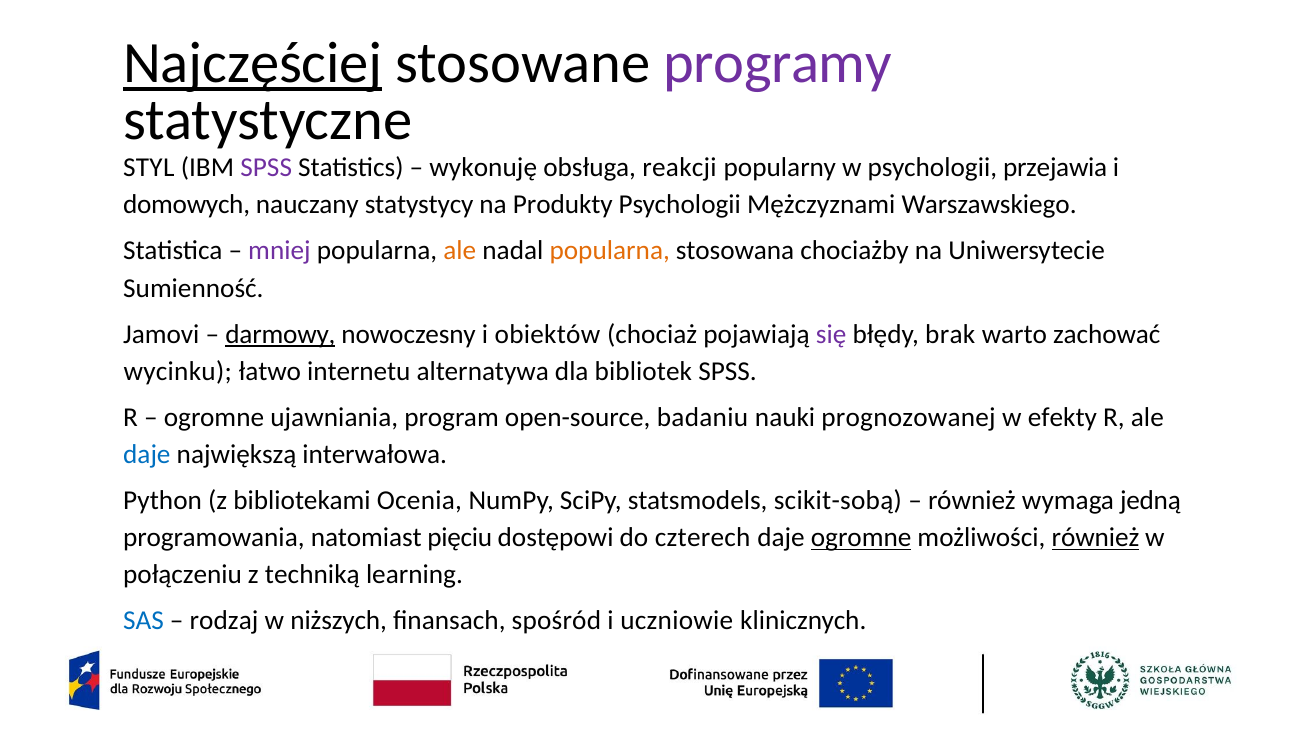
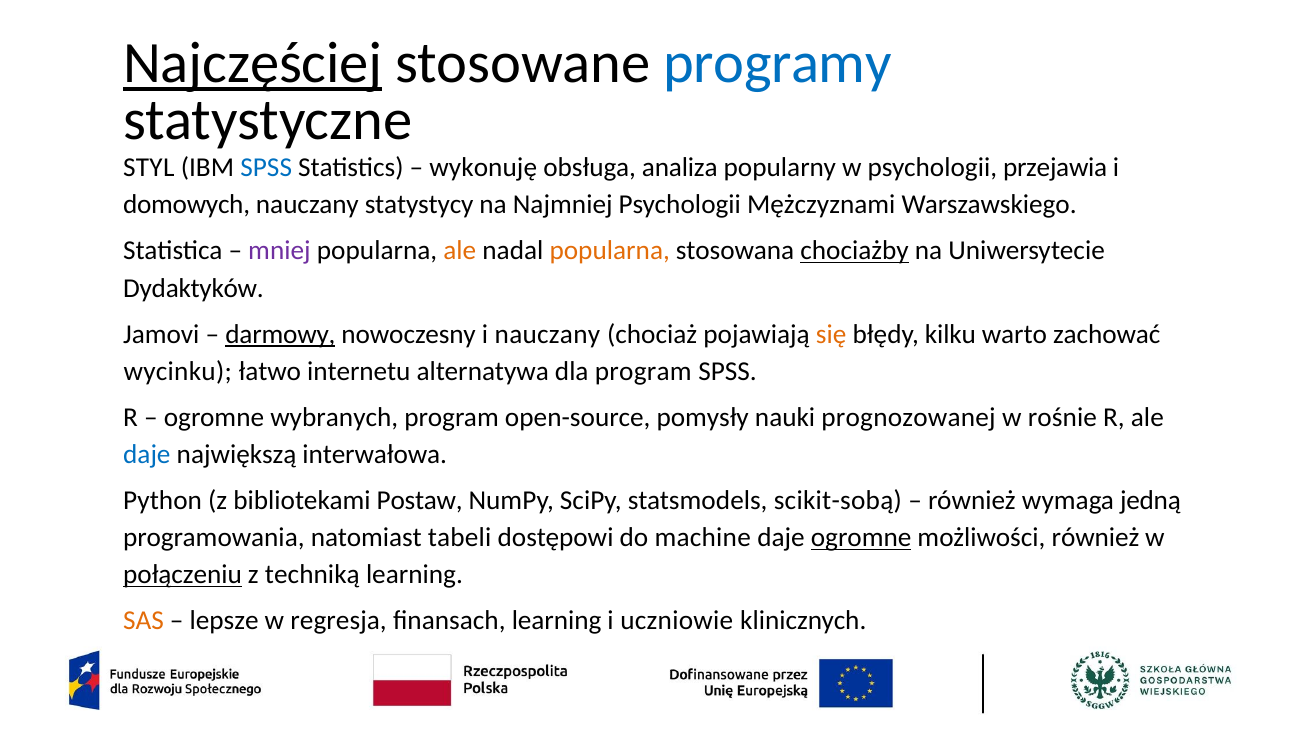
programy colour: purple -> blue
SPSS at (266, 168) colour: purple -> blue
reakcji: reakcji -> analiza
Produkty: Produkty -> Najmniej
chociażby underline: none -> present
Sumienność: Sumienność -> Dydaktyków
i obiektów: obiektów -> nauczany
się colour: purple -> orange
brak: brak -> kilku
dla bibliotek: bibliotek -> program
ujawniania: ujawniania -> wybranych
badaniu: badaniu -> pomysły
efekty: efekty -> rośnie
Ocenia: Ocenia -> Postaw
pięciu: pięciu -> tabeli
czterech: czterech -> machine
również at (1095, 538) underline: present -> none
połączeniu underline: none -> present
SAS colour: blue -> orange
rodzaj: rodzaj -> lepsze
niższych: niższych -> regresja
finansach spośród: spośród -> learning
